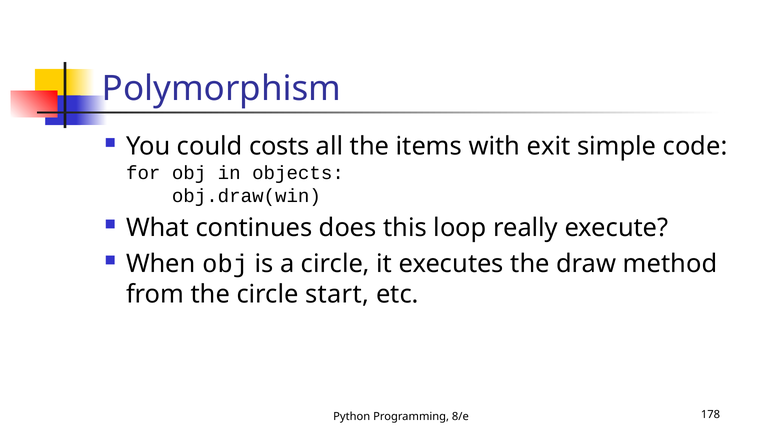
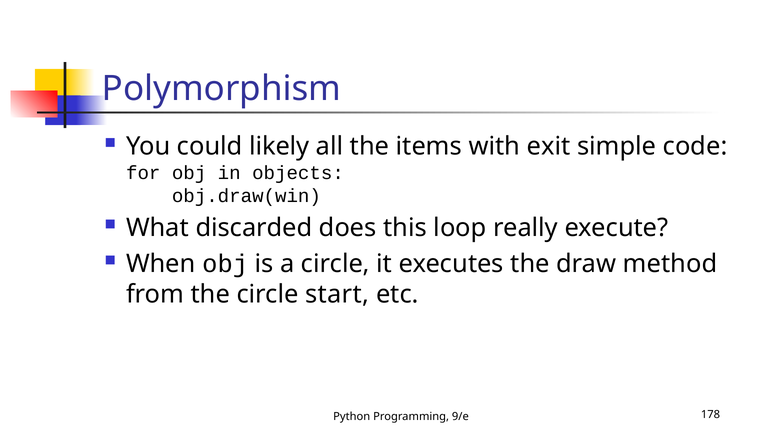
costs: costs -> likely
continues: continues -> discarded
8/e: 8/e -> 9/e
